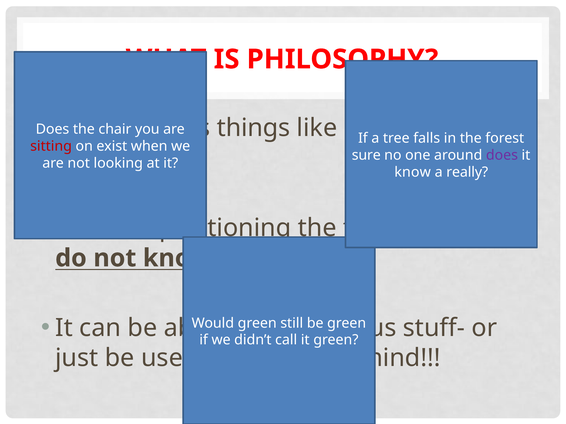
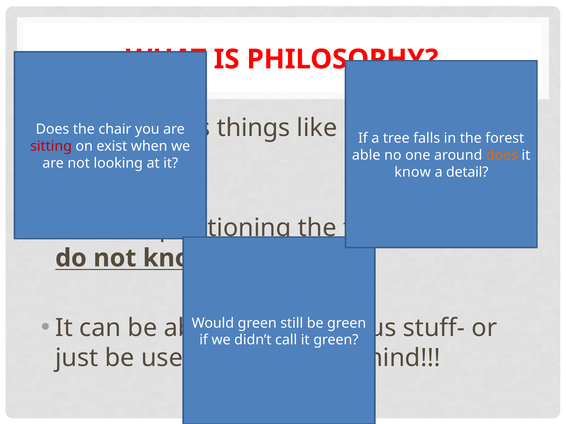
sure at (366, 155): sure -> able
does at (502, 155) colour: purple -> orange
a really: really -> detail
